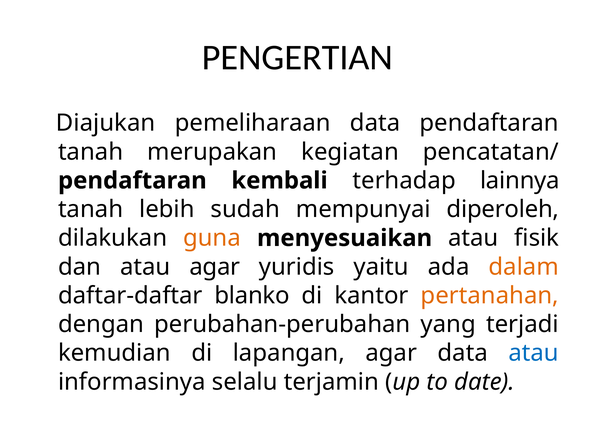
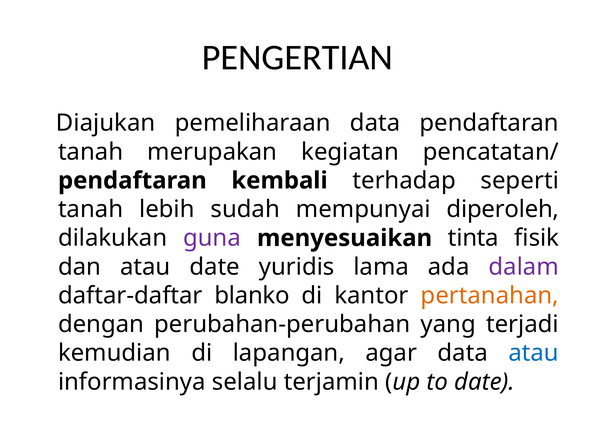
lainnya: lainnya -> seperti
guna colour: orange -> purple
menyesuaikan atau: atau -> tinta
atau agar: agar -> date
yaitu: yaitu -> lama
dalam colour: orange -> purple
